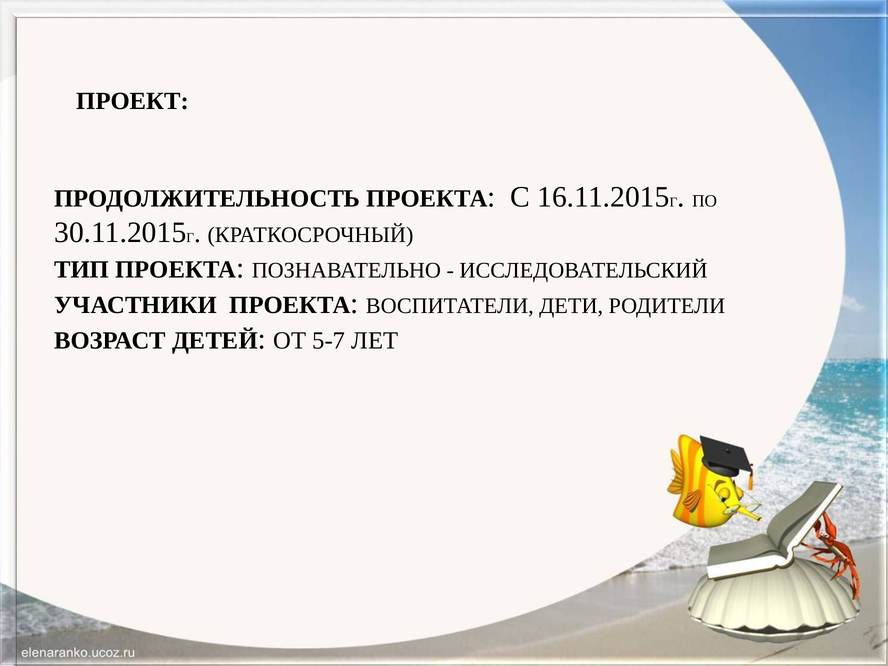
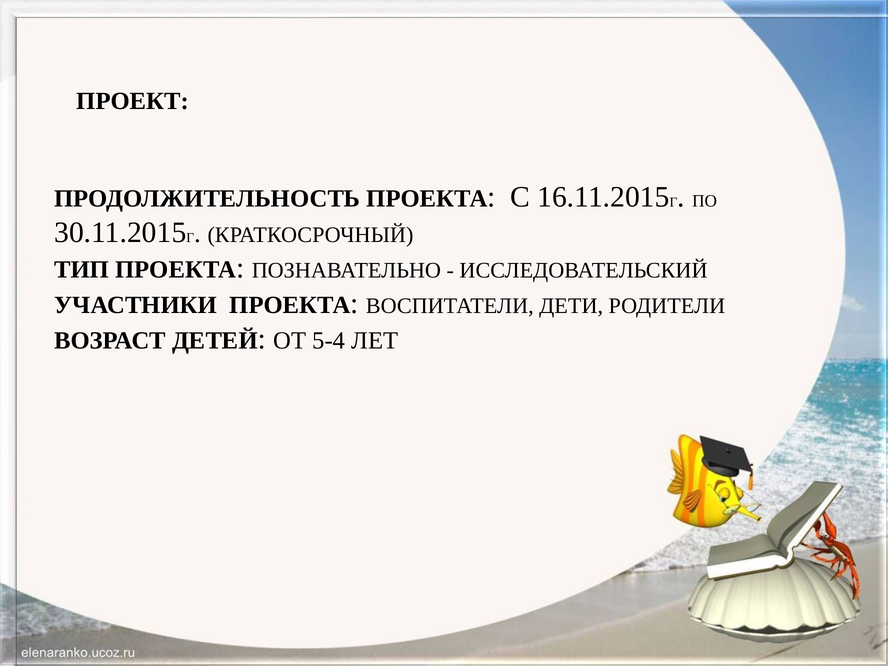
5-7: 5-7 -> 5-4
